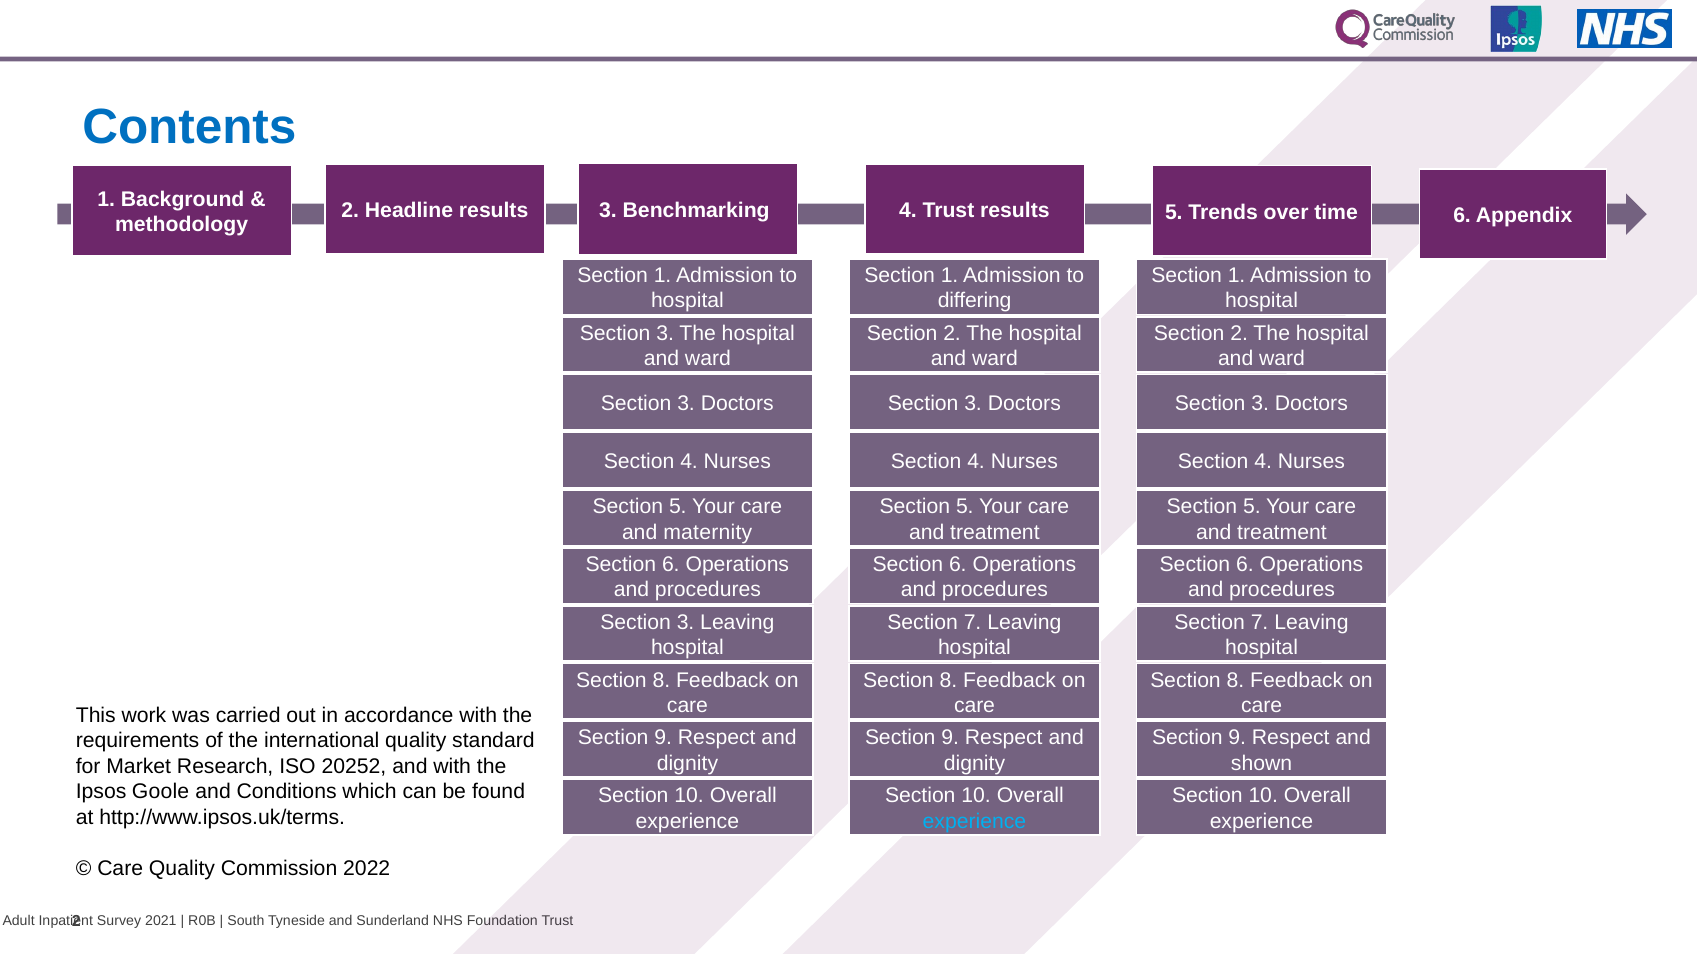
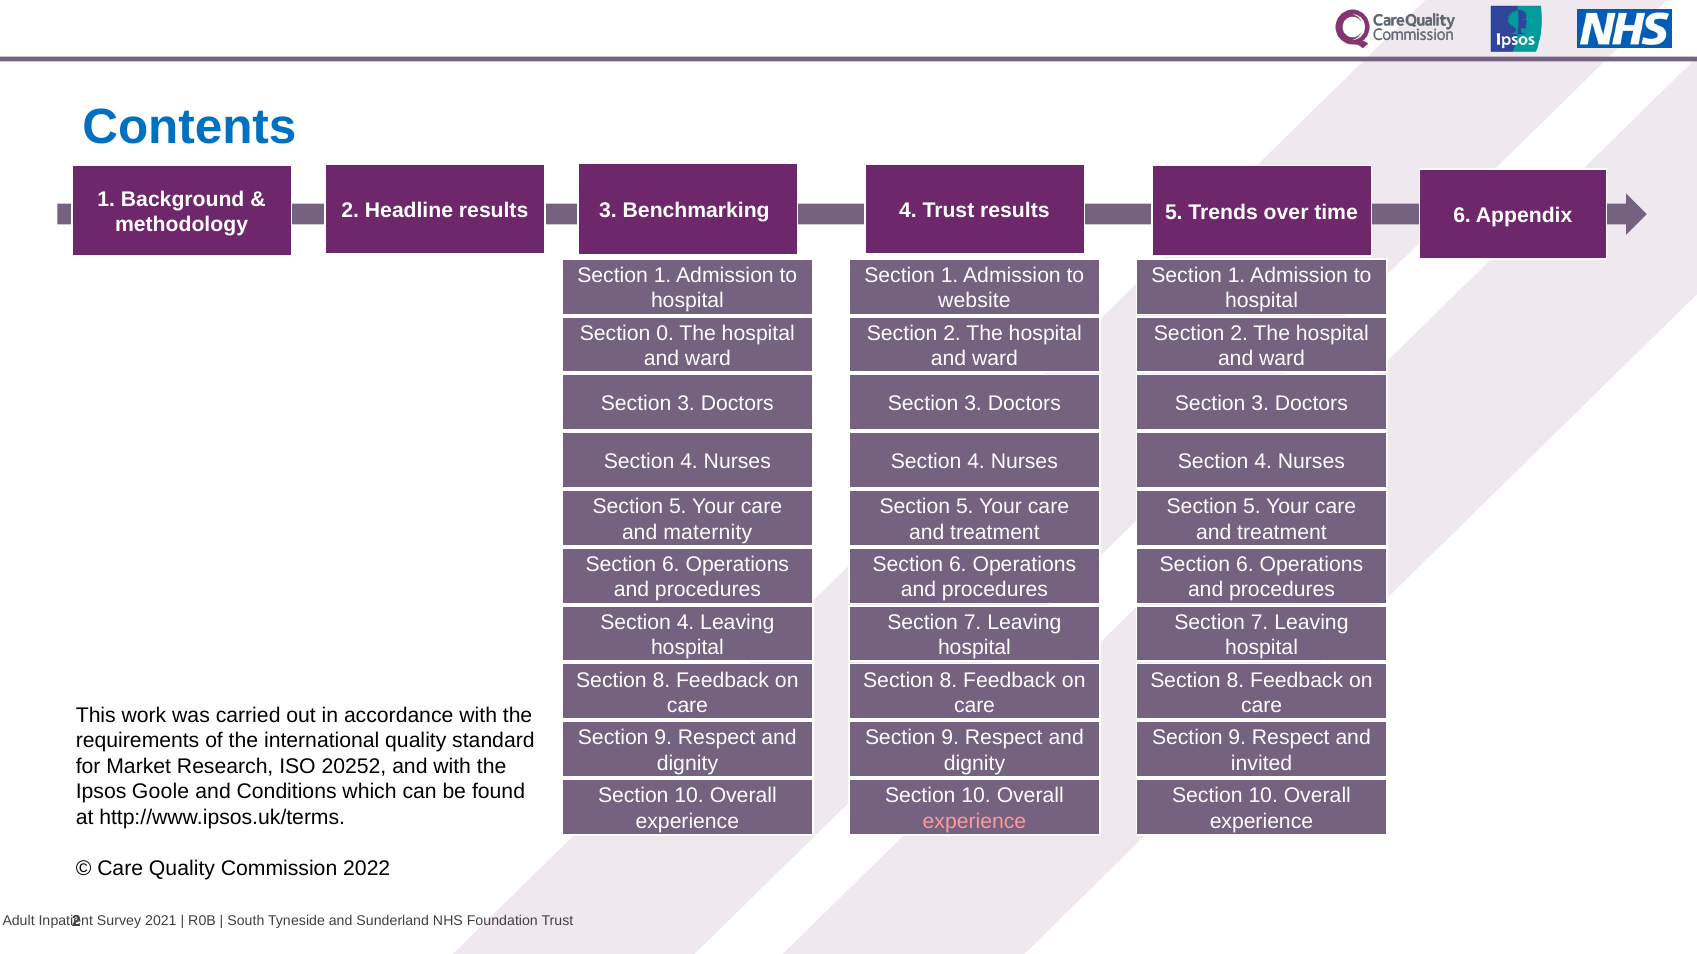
differing: differing -> website
3 at (665, 333): 3 -> 0
3 at (686, 623): 3 -> 4
shown: shown -> invited
experience at (974, 822) colour: light blue -> pink
